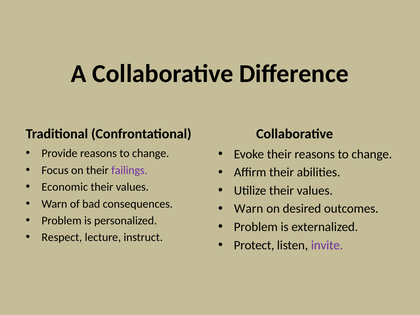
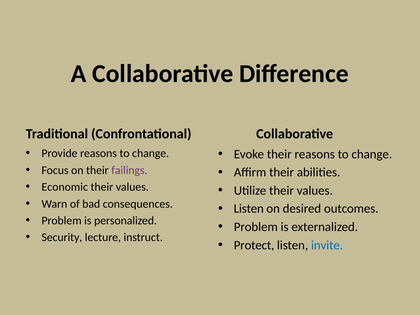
Warn at (249, 209): Warn -> Listen
Respect: Respect -> Security
invite colour: purple -> blue
